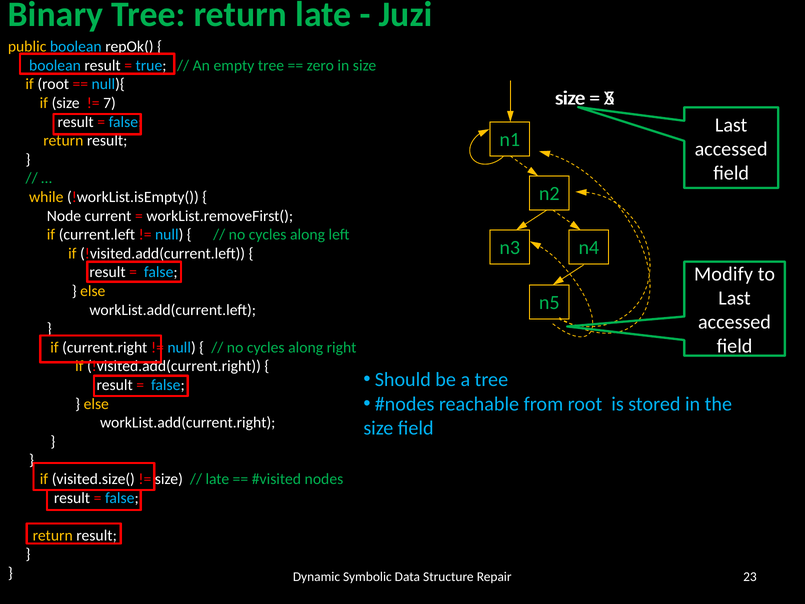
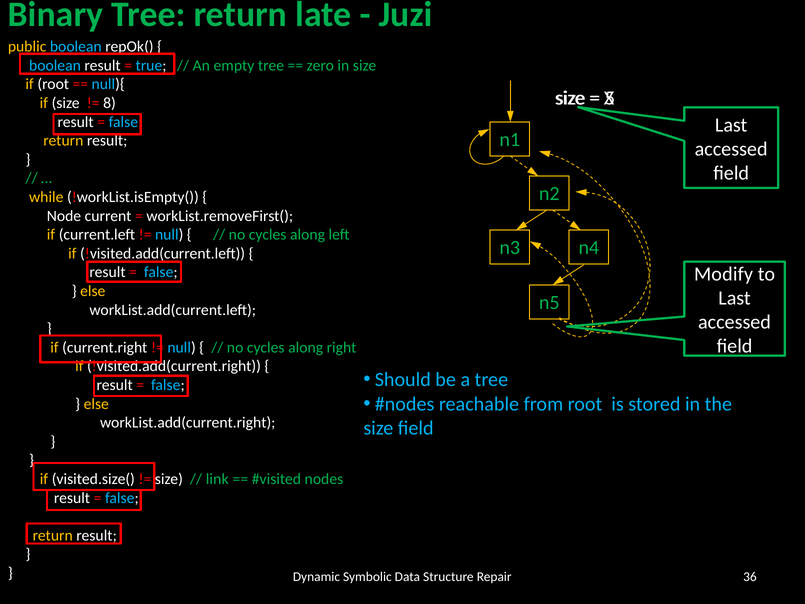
7: 7 -> 8
late at (217, 479): late -> link
23: 23 -> 36
